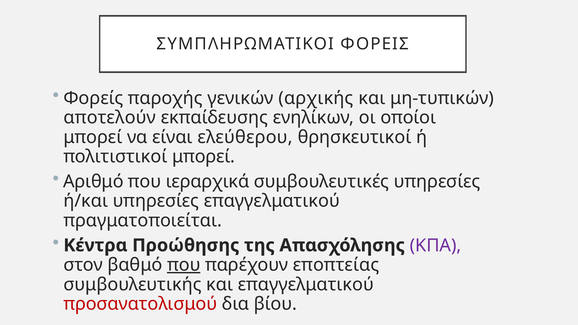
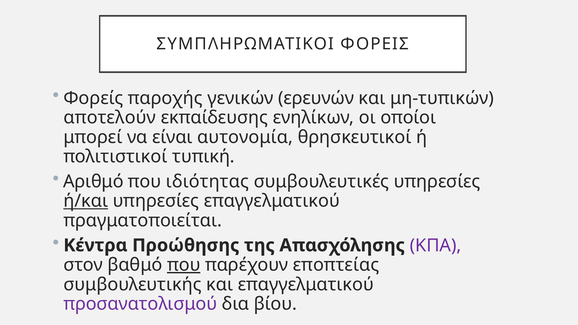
αρχικής: αρχικής -> ερευνών
ελεύθερου: ελεύθερου -> αυτονομία
πολιτιστικοί μπορεί: μπορεί -> τυπική
ιεραρχικά: ιεραρχικά -> ιδιότητας
ή/και underline: none -> present
προσανατολισμού colour: red -> purple
